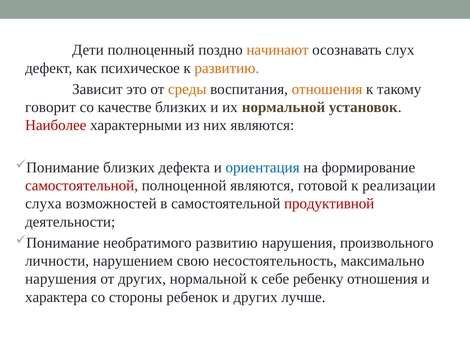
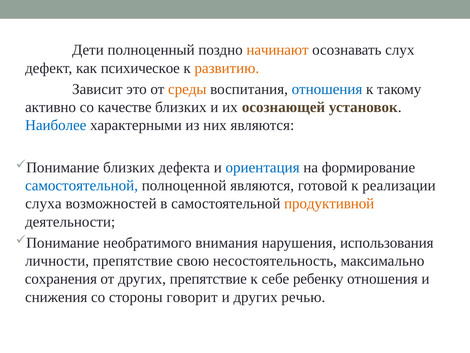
отношения at (327, 89) colour: orange -> blue
говорит: говорит -> активно
их нормальной: нормальной -> осознающей
Наиболее colour: red -> blue
самостоятельной at (82, 185) colour: red -> blue
продуктивной colour: red -> orange
необратимого развитию: развитию -> внимания
произвольного: произвольного -> использования
личности нарушением: нарушением -> препятствие
нарушения at (61, 279): нарушения -> сохранения
других нормальной: нормальной -> препятствие
характера: характера -> снижения
ребенок: ребенок -> говорит
лучше: лучше -> речью
